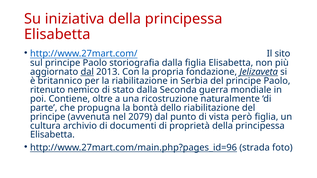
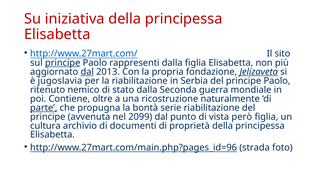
principe at (63, 63) underline: none -> present
storiografia: storiografia -> rappresenti
britannico: britannico -> jugoslavia
parte underline: none -> present
dello: dello -> serie
2079: 2079 -> 2099
